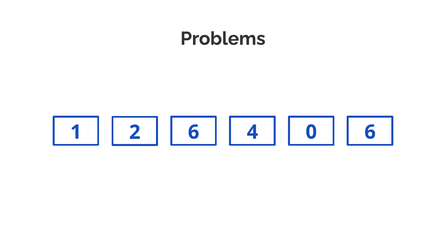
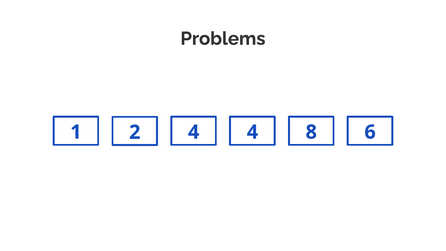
2 6: 6 -> 4
0: 0 -> 8
